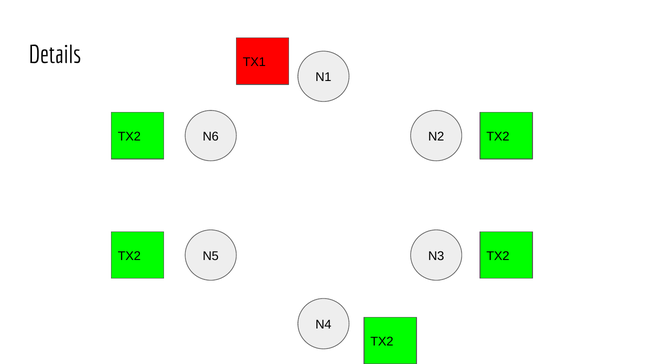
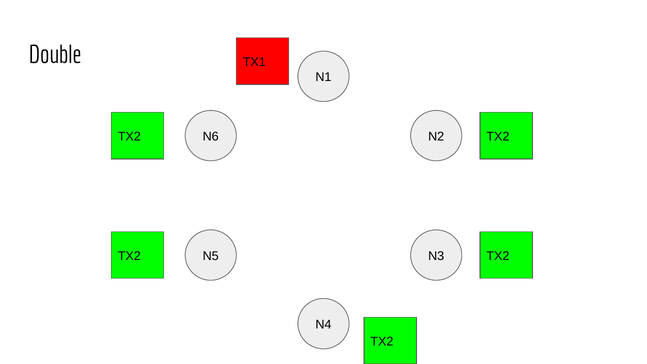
Details: Details -> Double
